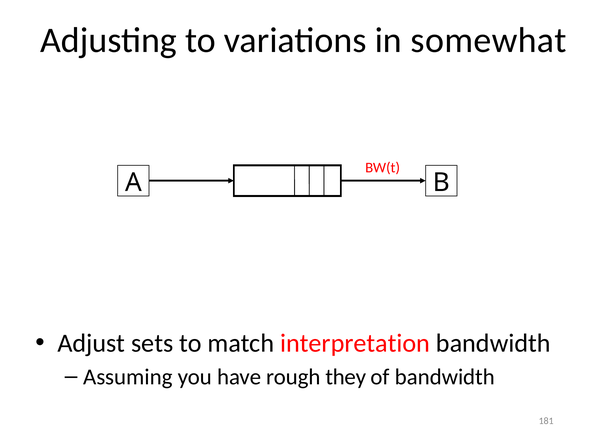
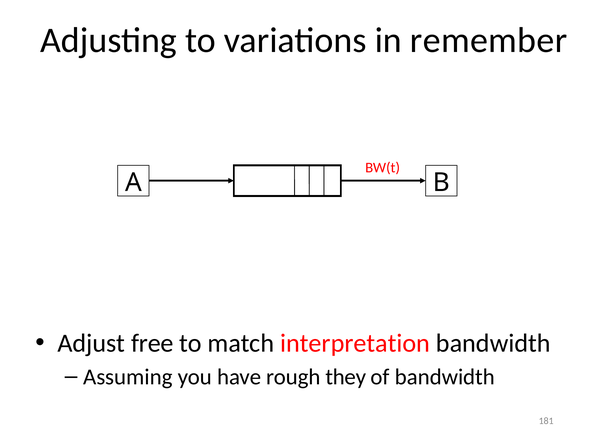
somewhat: somewhat -> remember
sets: sets -> free
